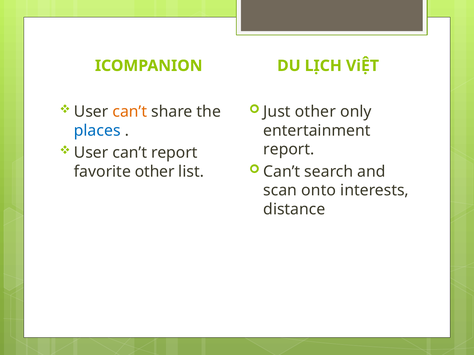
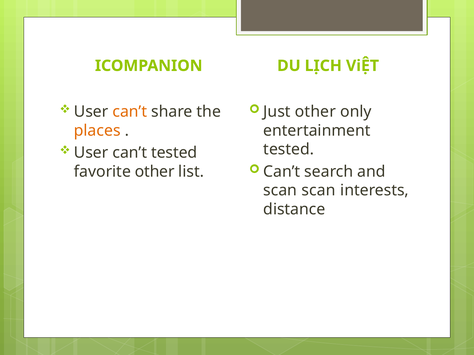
places colour: blue -> orange
report at (289, 150): report -> tested
can’t report: report -> tested
scan onto: onto -> scan
